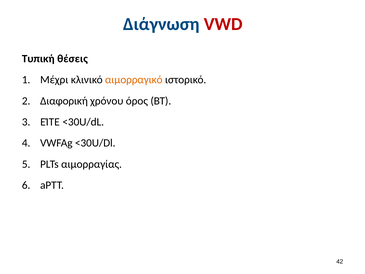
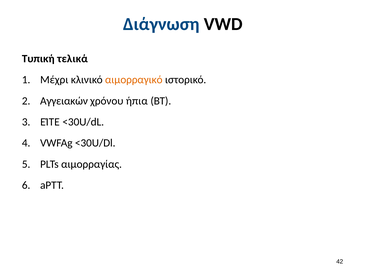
VWD colour: red -> black
θέσεις: θέσεις -> τελικά
Διαφορική: Διαφορική -> Αγγειακών
όρος: όρος -> ήπια
